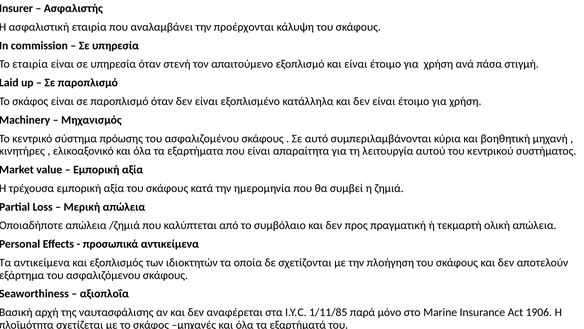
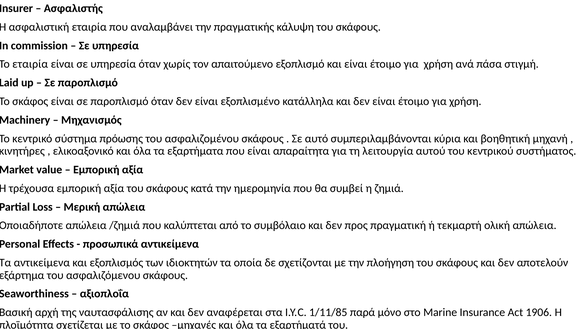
προέρχονται: προέρχονται -> πραγματικής
στενή: στενή -> χωρίς
